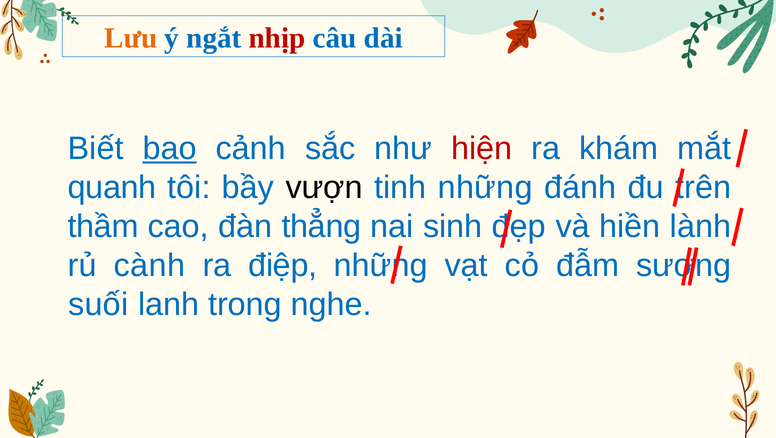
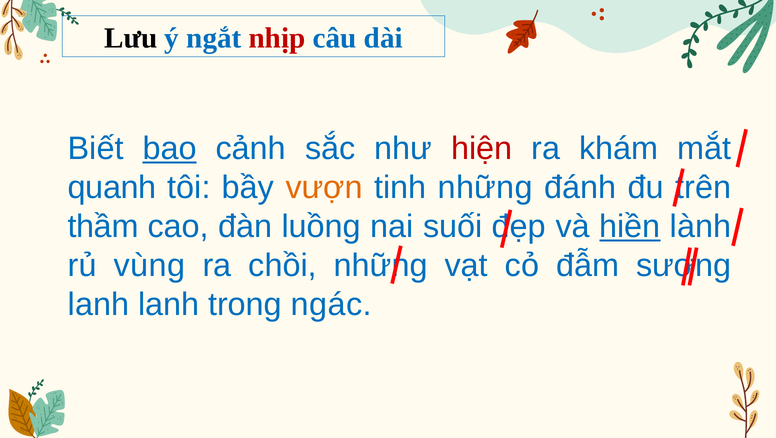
Lưu colour: orange -> black
vượn colour: black -> orange
thẳng: thẳng -> luồng
sinh: sinh -> suối
hiền underline: none -> present
cành: cành -> vùng
điệp: điệp -> chồi
suối at (98, 304): suối -> lanh
nghe: nghe -> ngác
